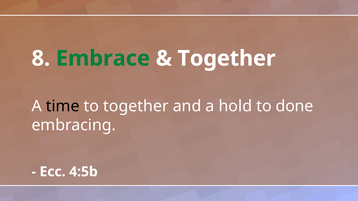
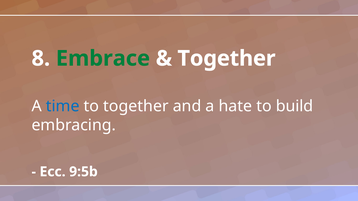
time colour: black -> blue
hold: hold -> hate
done: done -> build
4:5b: 4:5b -> 9:5b
